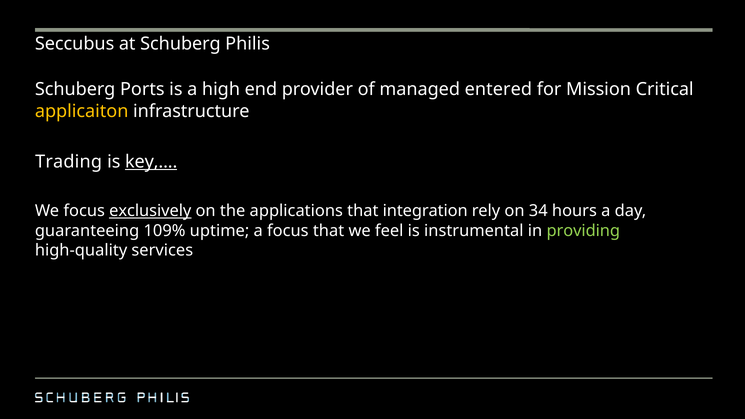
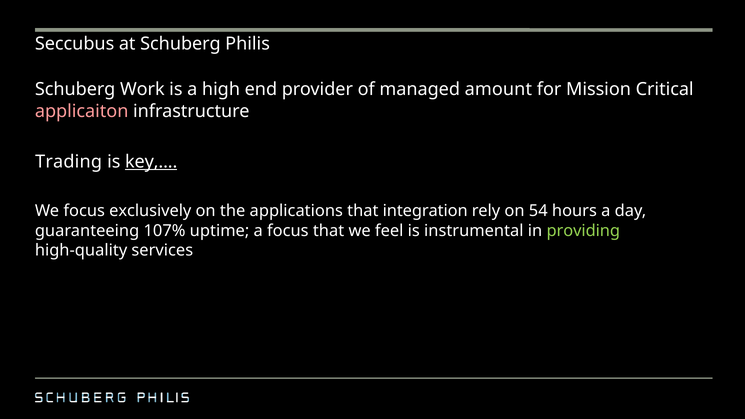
Ports: Ports -> Work
entered: entered -> amount
applicaiton colour: yellow -> pink
exclusively underline: present -> none
34: 34 -> 54
109%: 109% -> 107%
